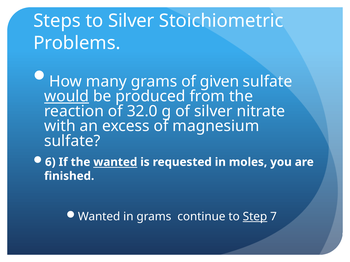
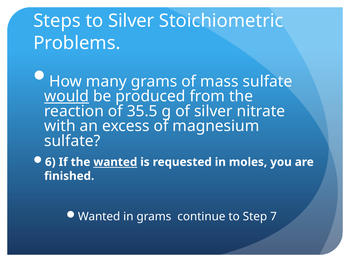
given: given -> mass
32.0: 32.0 -> 35.5
Step underline: present -> none
